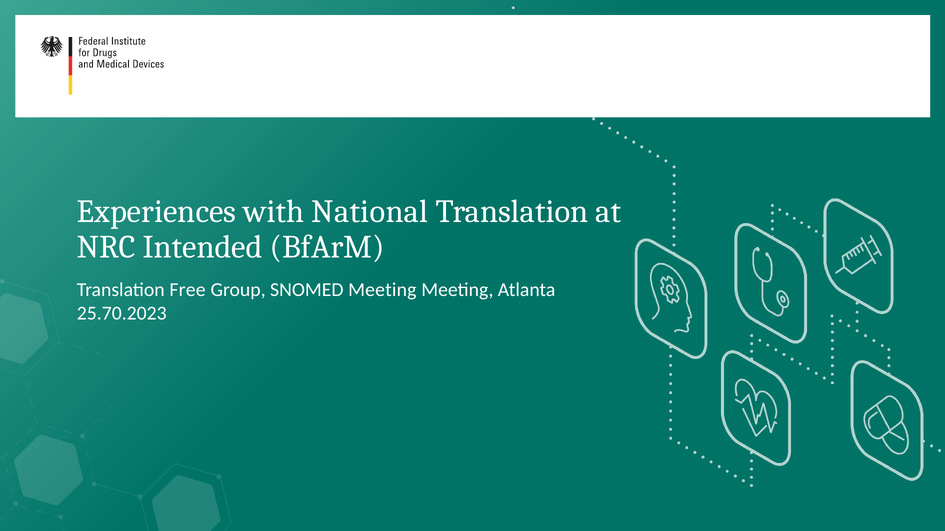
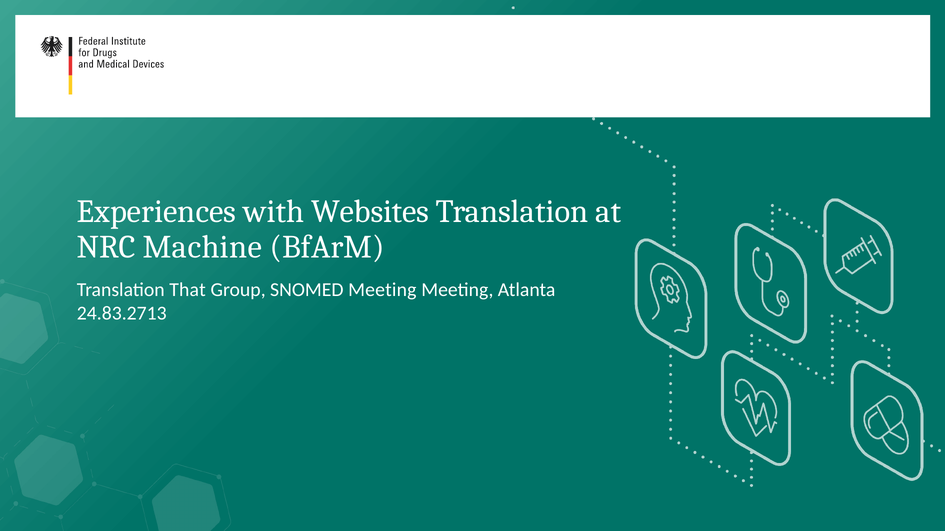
National: National -> Websites
NRC Intended: Intended -> Machine
Free: Free -> That
25.70.2023: 25.70.2023 -> 24.83.2713
